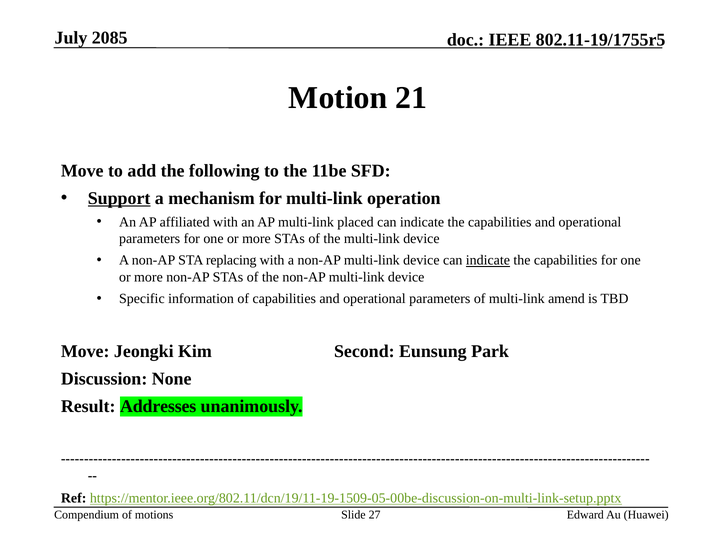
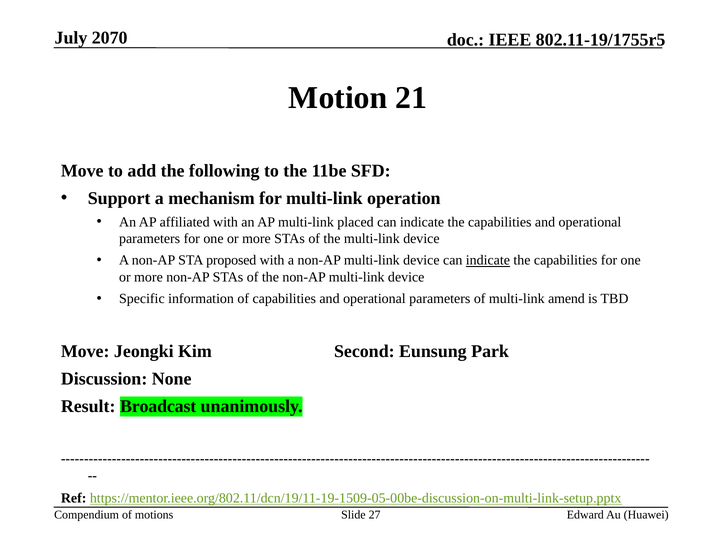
2085: 2085 -> 2070
Support underline: present -> none
replacing: replacing -> proposed
Addresses: Addresses -> Broadcast
